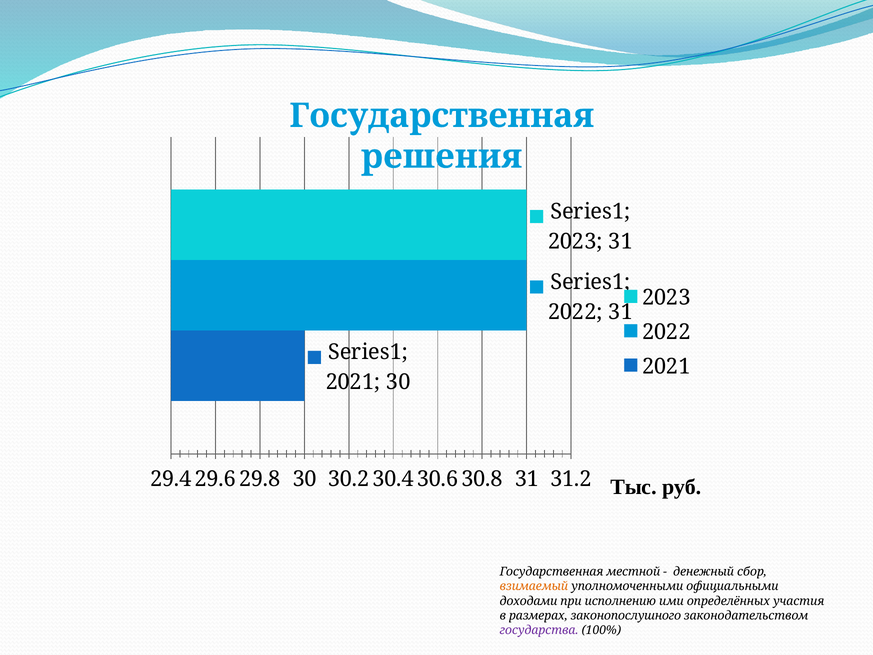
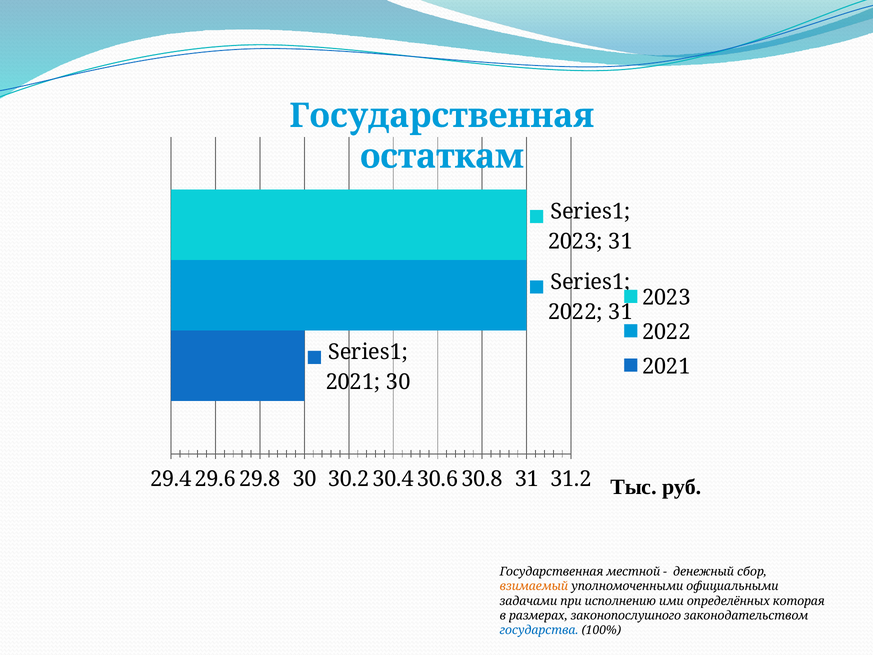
решения: решения -> остаткам
доходами: доходами -> задачами
участия: участия -> которая
государства colour: purple -> blue
